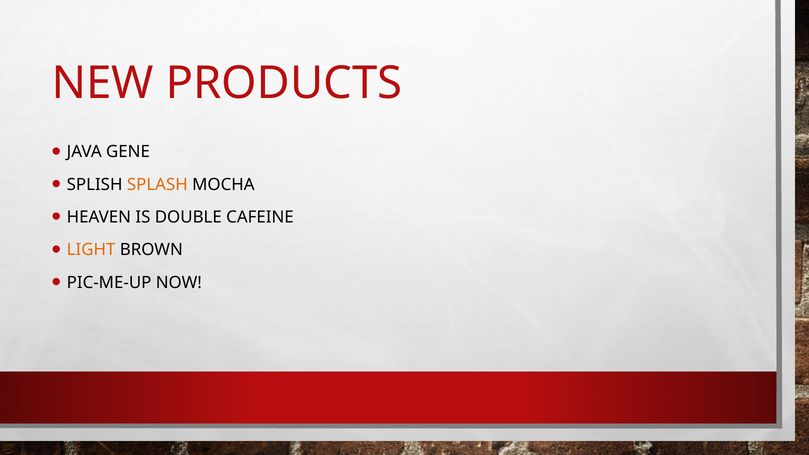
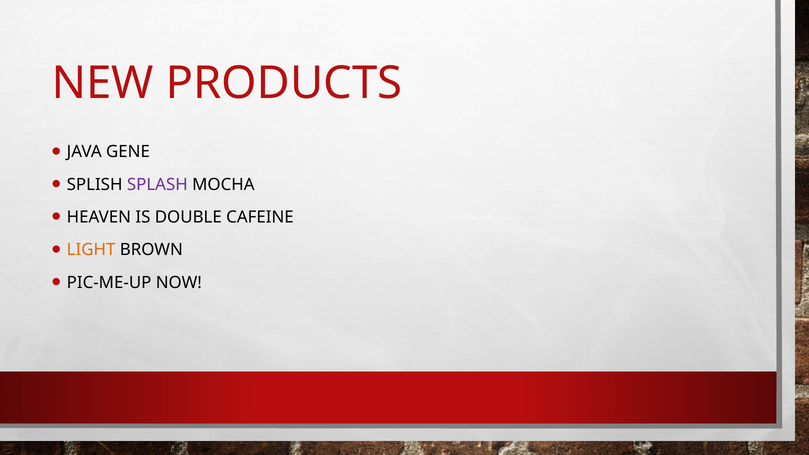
SPLASH colour: orange -> purple
